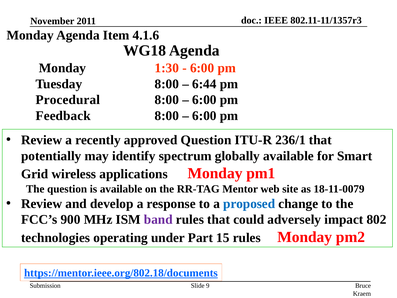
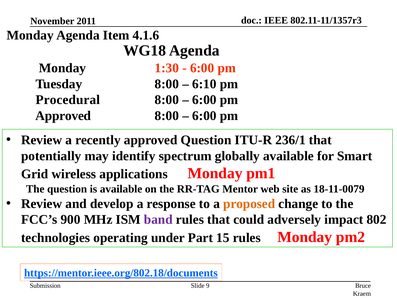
6:44: 6:44 -> 6:10
Feedback at (63, 116): Feedback -> Approved
proposed colour: blue -> orange
